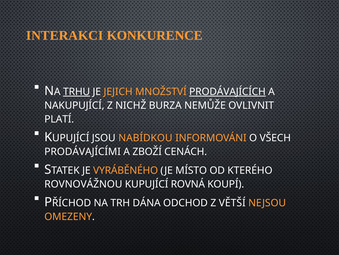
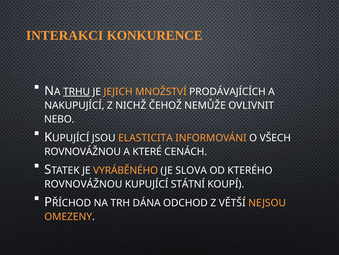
PRODÁVAJÍCÍCH underline: present -> none
BURZA: BURZA -> ČEHOŽ
PLATÍ: PLATÍ -> NEBO
NABÍDKOU: NABÍDKOU -> ELASTICITA
PRODÁVAJÍCÍMI at (83, 151): PRODÁVAJÍCÍMI -> ROVNOVÁŽNOU
ZBOŽÍ: ZBOŽÍ -> KTERÉ
MÍSTO: MÍSTO -> SLOVA
ROVNÁ: ROVNÁ -> STÁTNÍ
